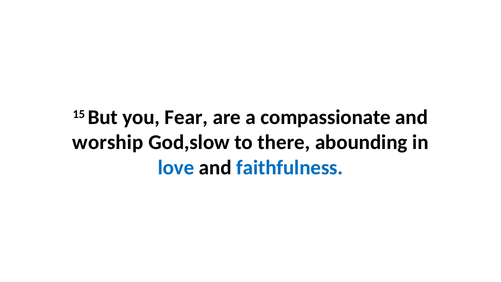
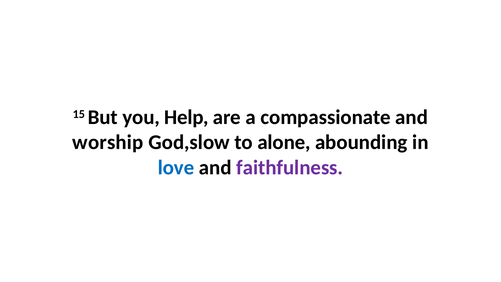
Fear: Fear -> Help
there: there -> alone
faithfulness colour: blue -> purple
